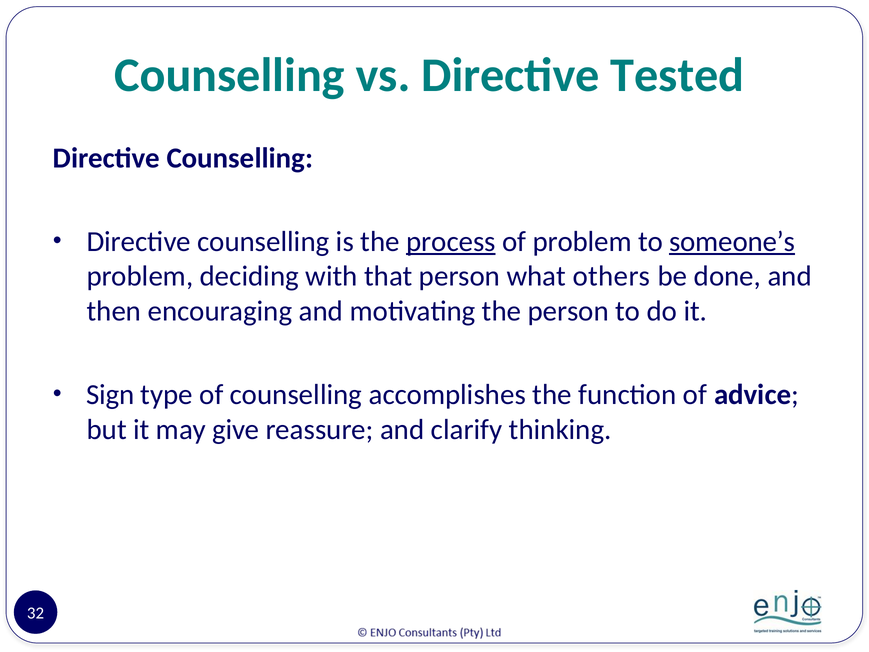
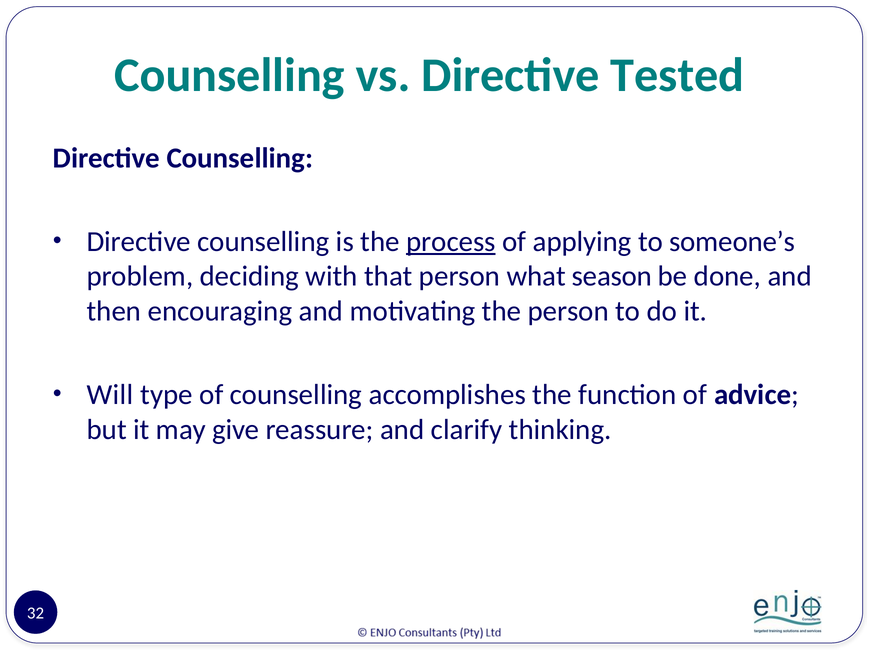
of problem: problem -> applying
someone’s underline: present -> none
others: others -> season
Sign: Sign -> Will
